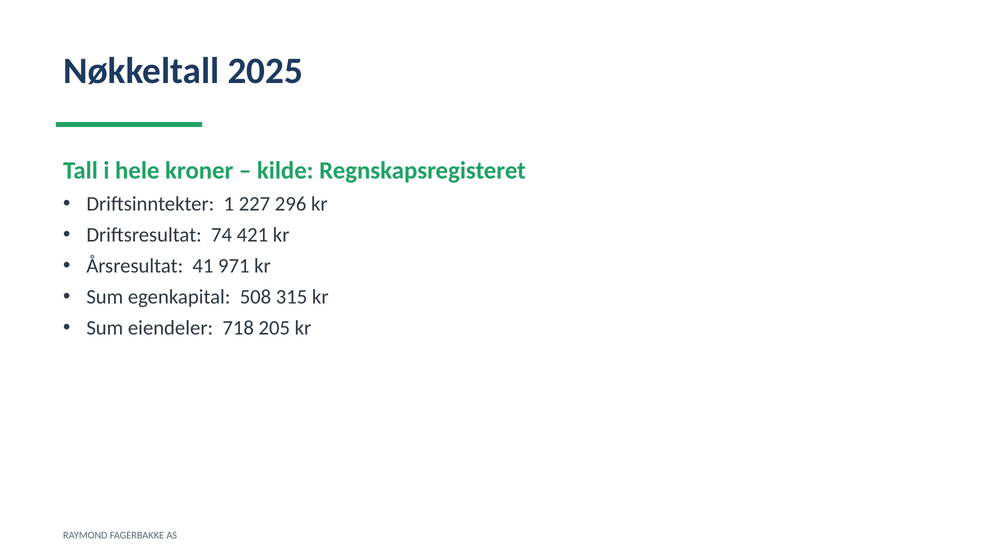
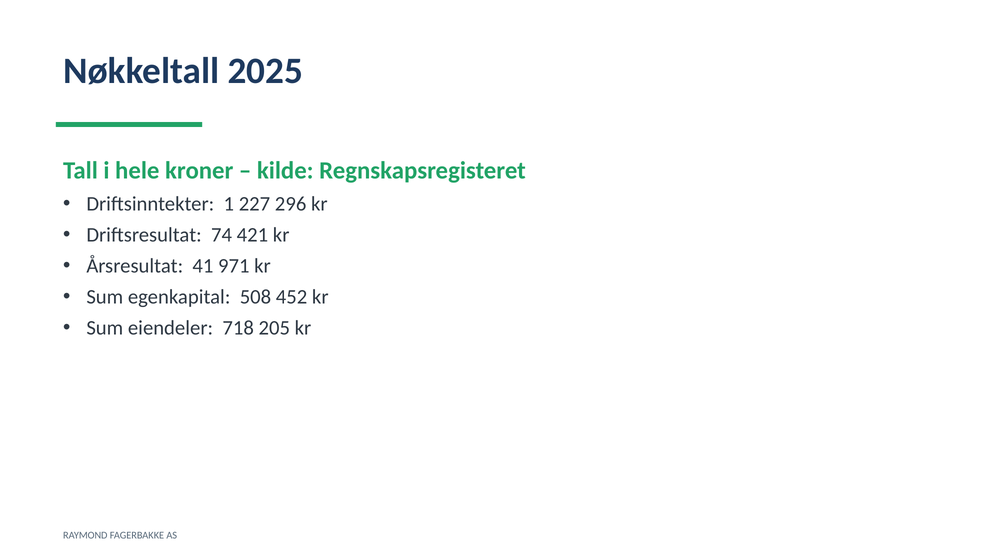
315: 315 -> 452
